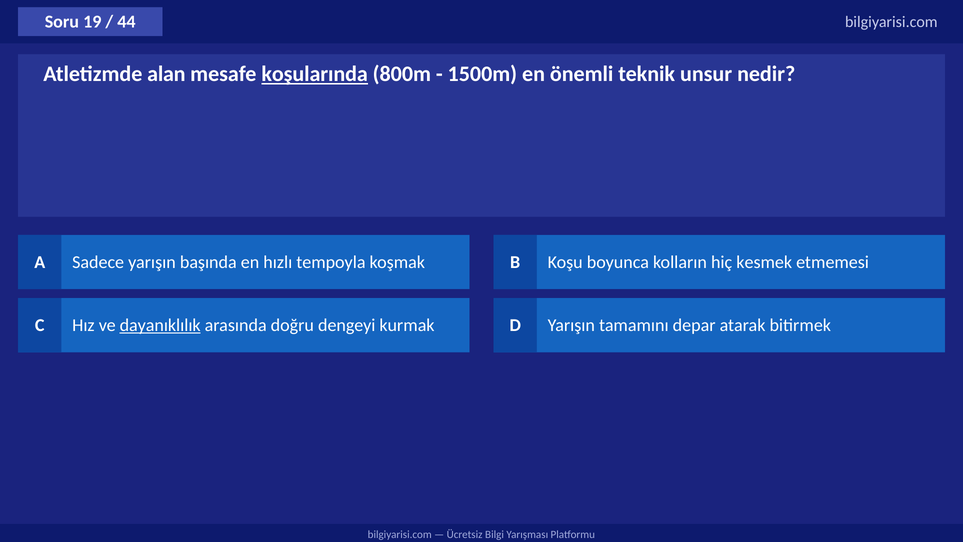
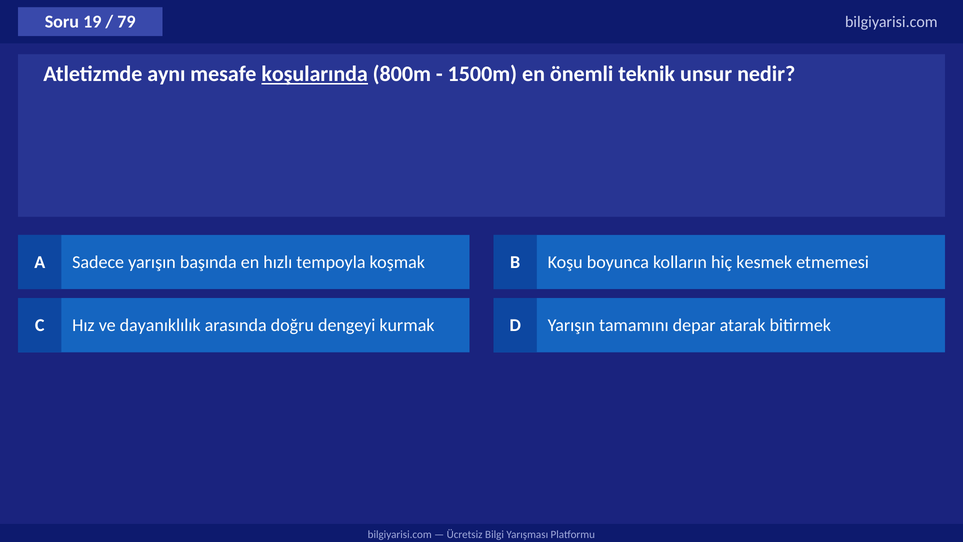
44: 44 -> 79
alan: alan -> aynı
dayanıklılık underline: present -> none
